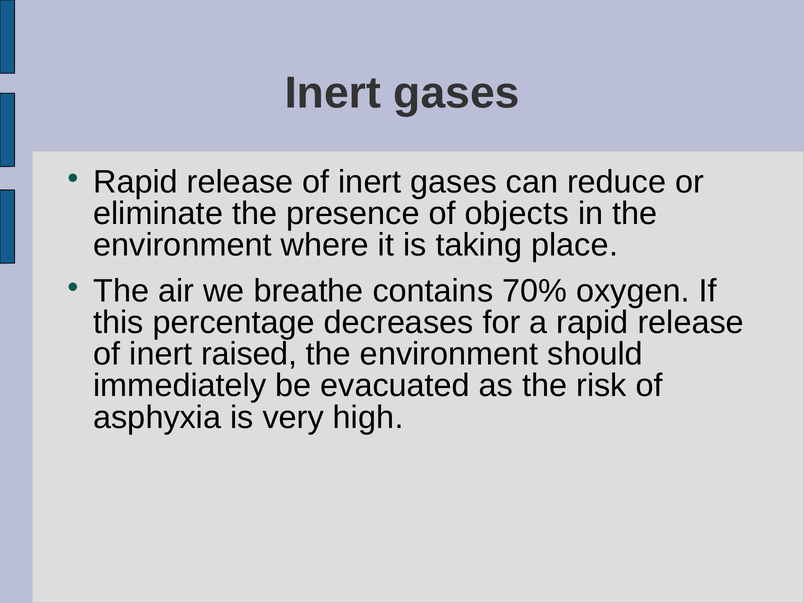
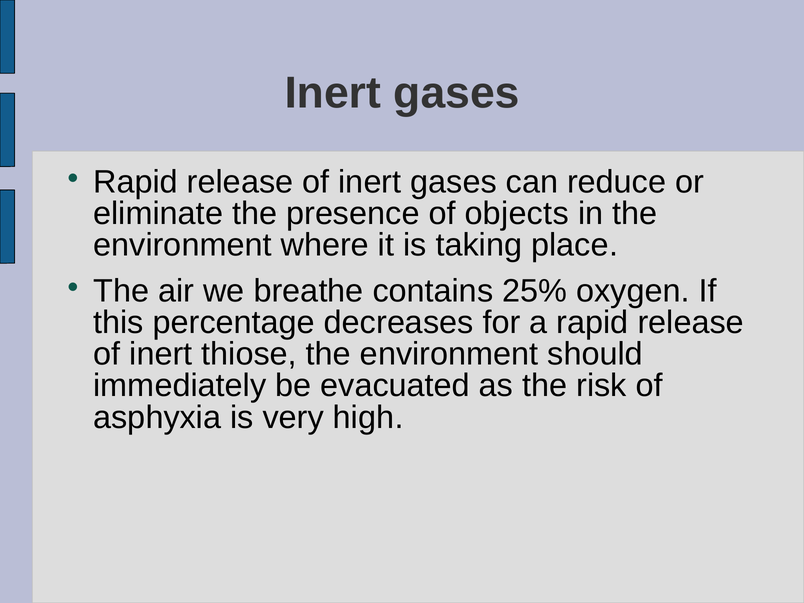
70%: 70% -> 25%
raised: raised -> thiose
